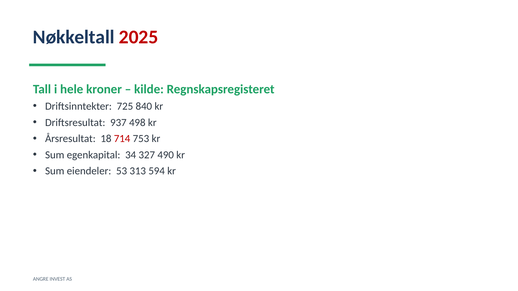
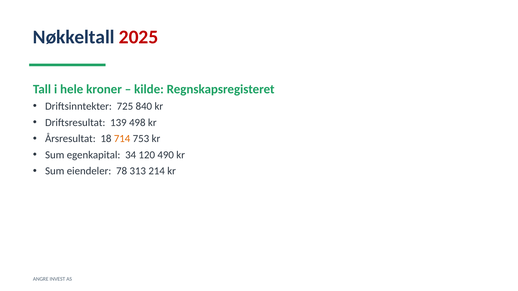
937: 937 -> 139
714 colour: red -> orange
327: 327 -> 120
53: 53 -> 78
594: 594 -> 214
